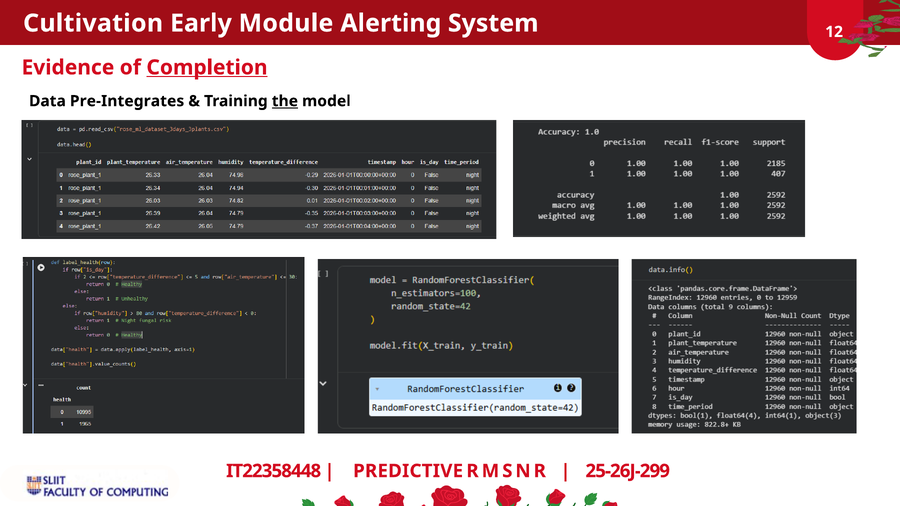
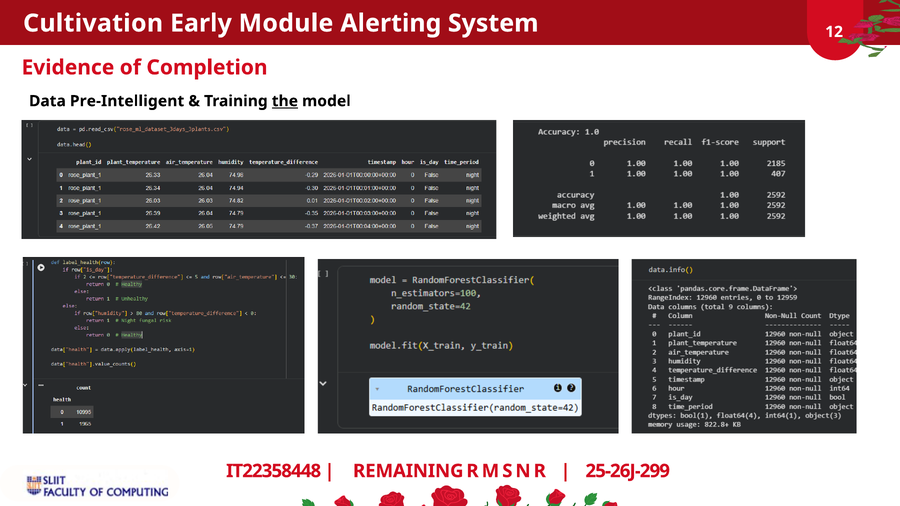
Completion underline: present -> none
Pre-Integrates: Pre-Integrates -> Pre-Intelligent
PREDICTIVE: PREDICTIVE -> REMAINING
